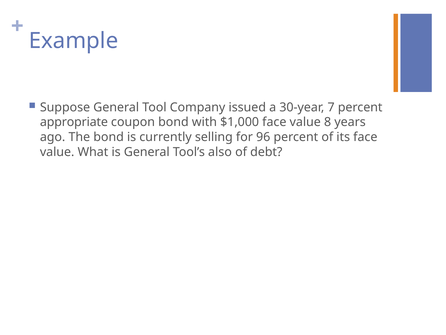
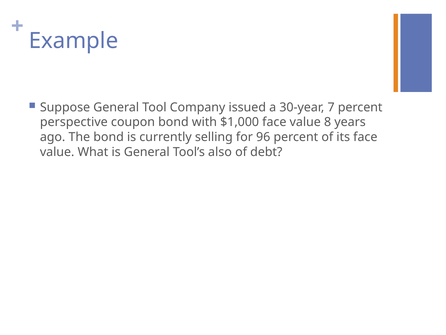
appropriate: appropriate -> perspective
